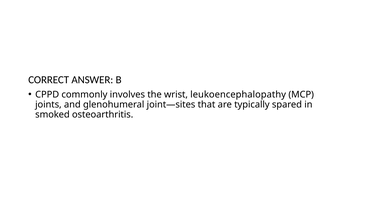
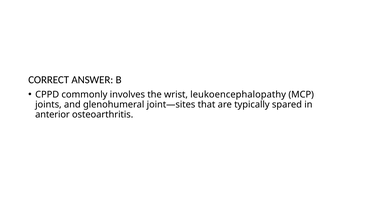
smoked: smoked -> anterior
